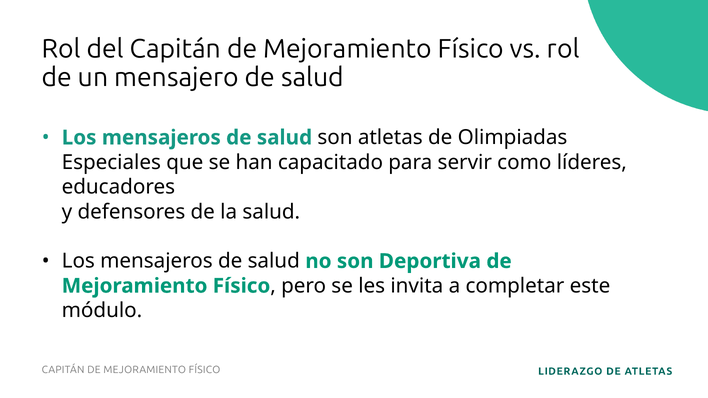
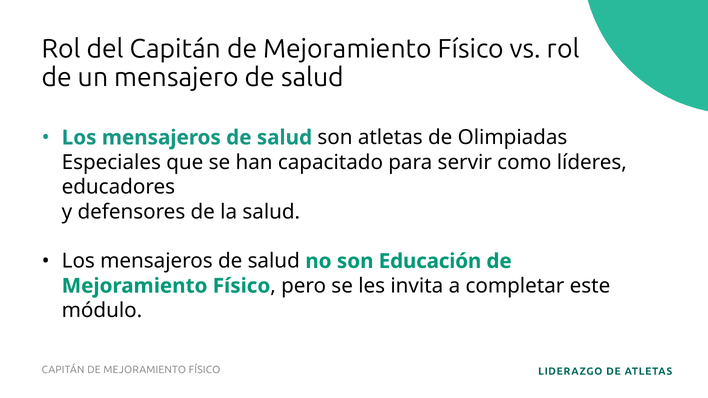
Deportiva: Deportiva -> Educación
